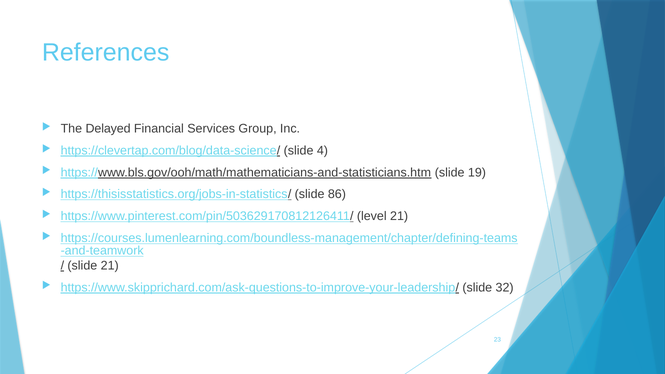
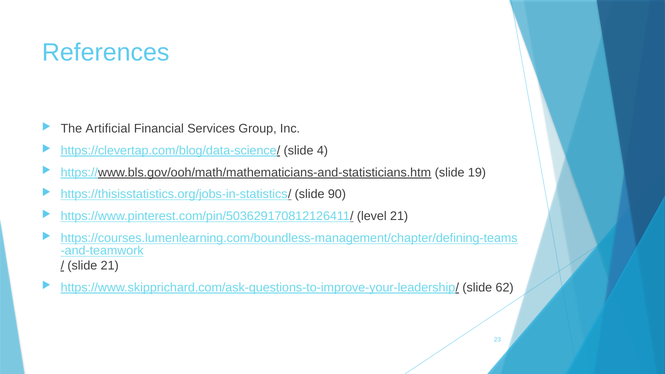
Delayed: Delayed -> Artificial
86: 86 -> 90
32: 32 -> 62
